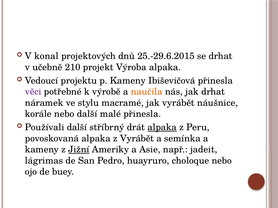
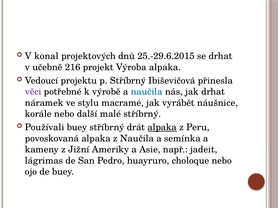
210: 210 -> 216
p Kameny: Kameny -> Stříbrný
naučila at (147, 92) colour: orange -> blue
malé přinesla: přinesla -> stříbrný
Používali další: další -> buey
z Vyrábět: Vyrábět -> Naučila
Jižní underline: present -> none
